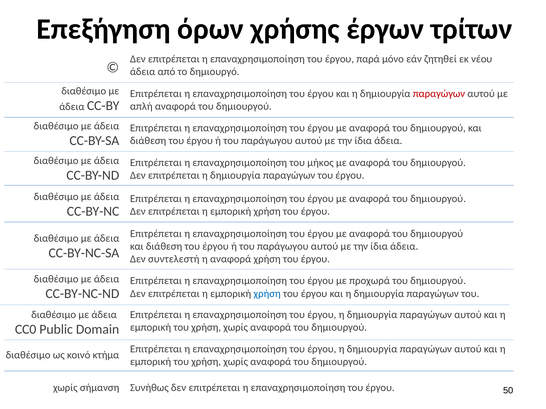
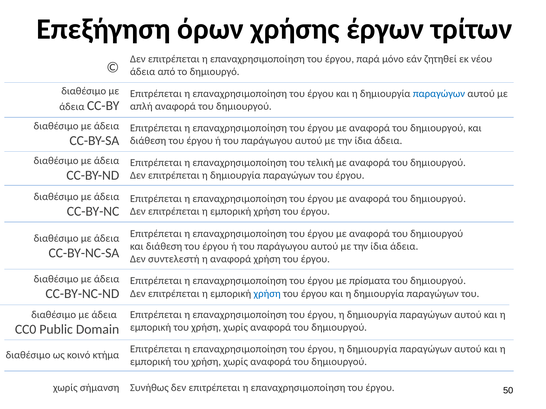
παραγώγων at (439, 94) colour: red -> blue
μήκος: μήκος -> τελική
προχωρά: προχωρά -> πρίσματα
